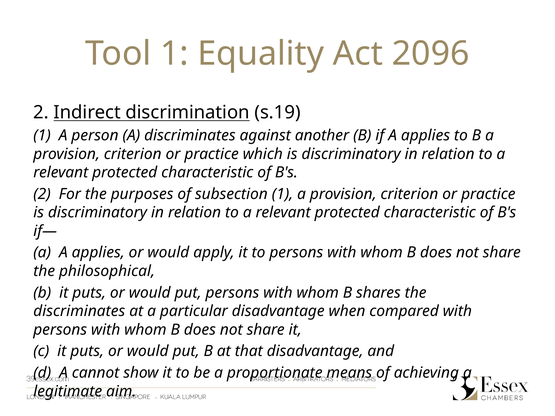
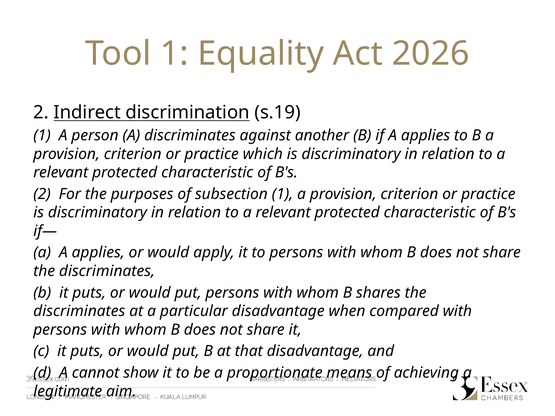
2096: 2096 -> 2026
philosophical at (107, 271): philosophical -> discriminates
